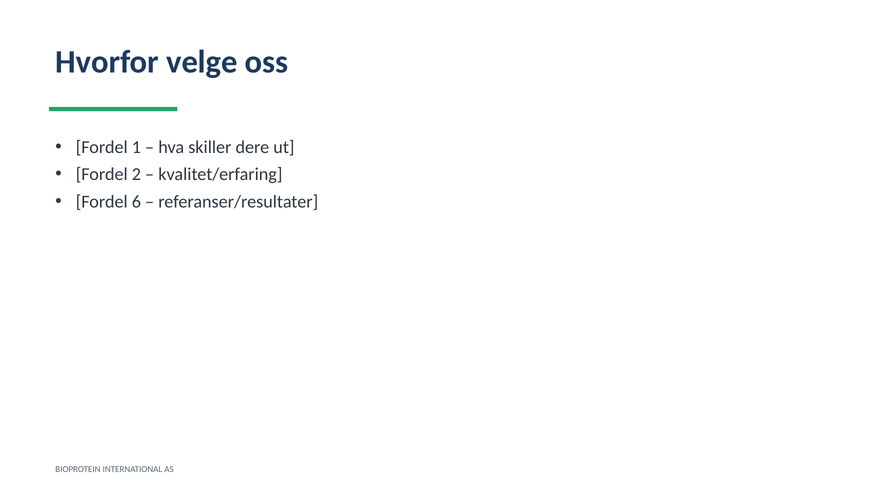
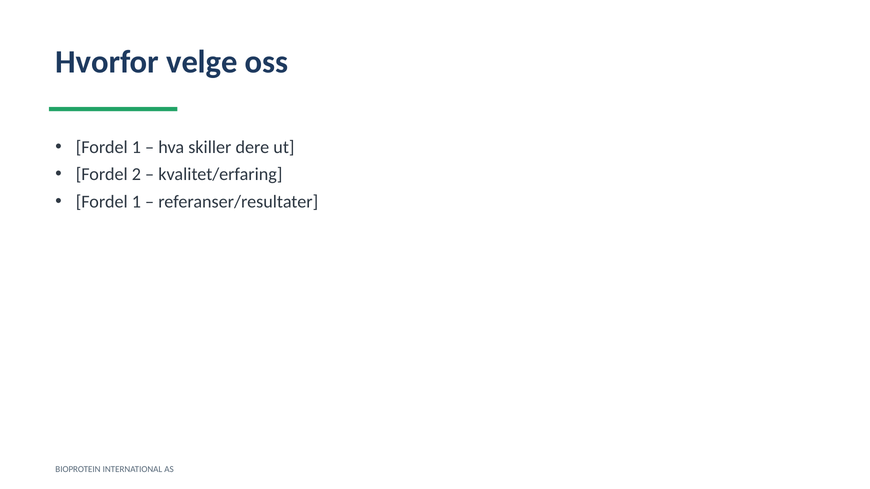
6 at (136, 202): 6 -> 1
